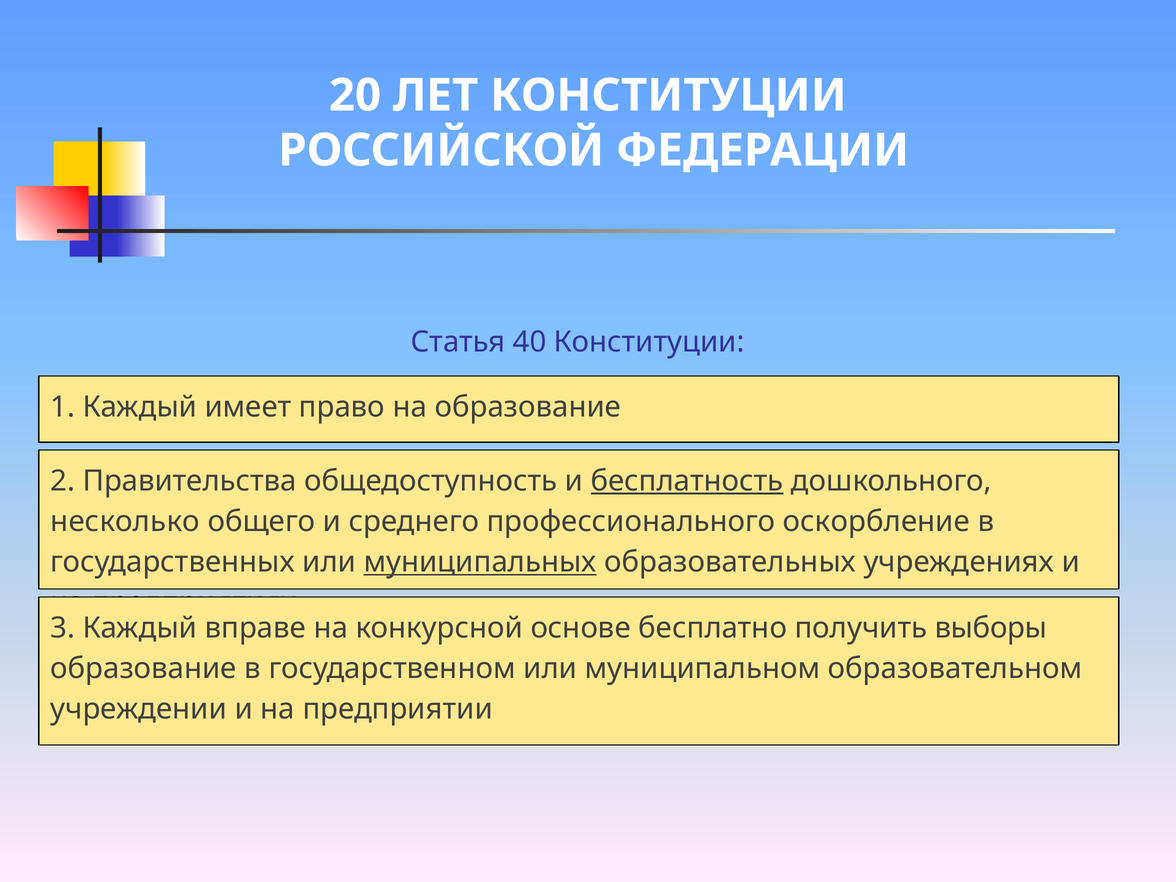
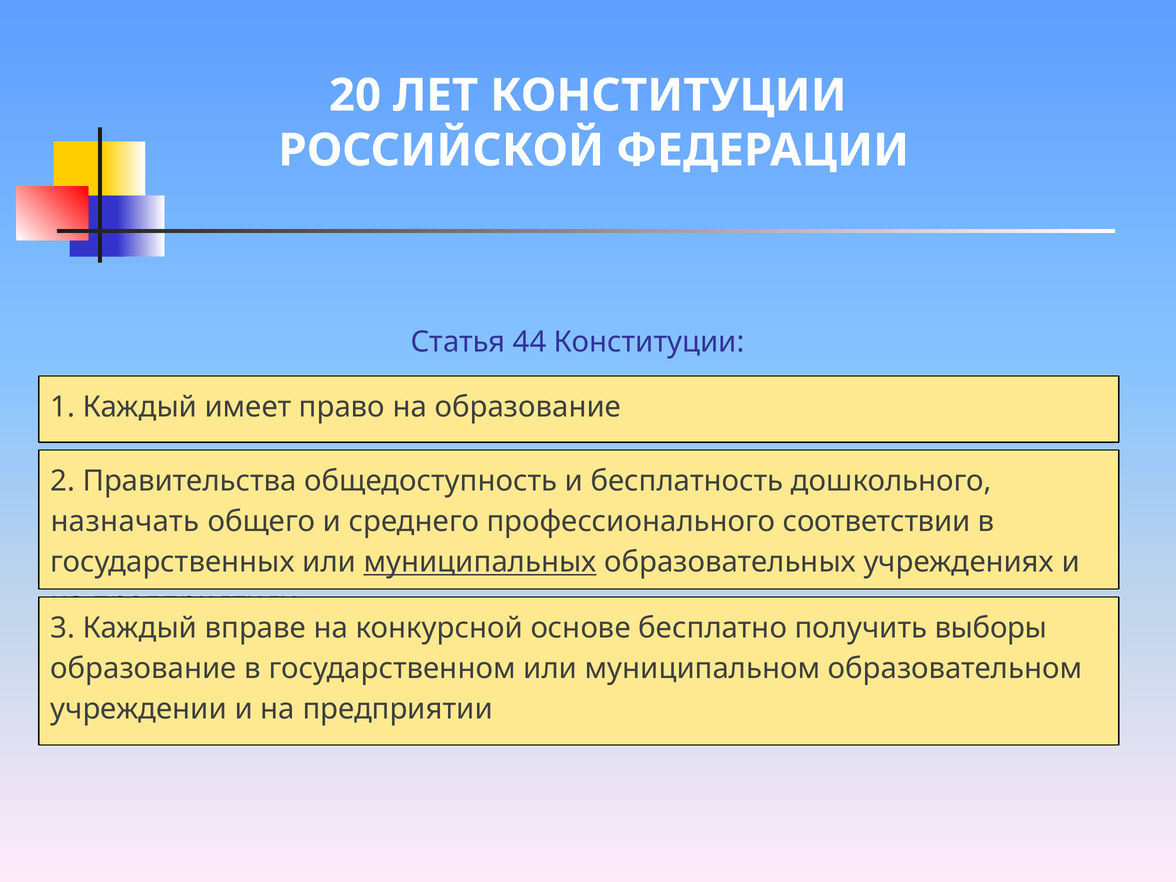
40: 40 -> 44
бесплатность underline: present -> none
несколько: несколько -> назначать
оскорбление: оскорбление -> соответствии
